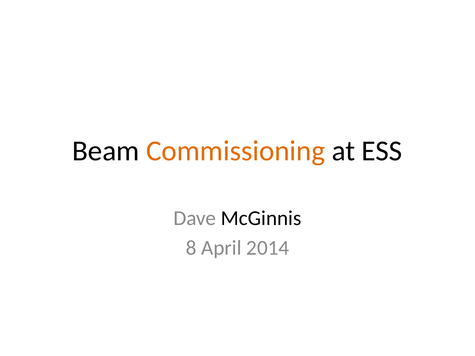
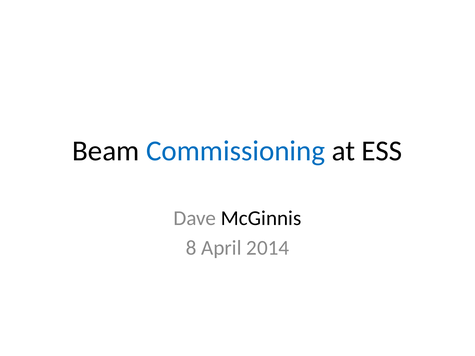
Commissioning colour: orange -> blue
